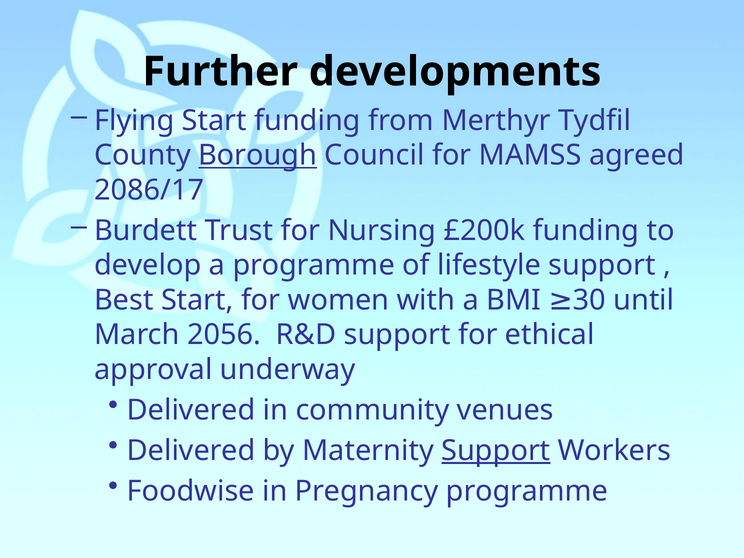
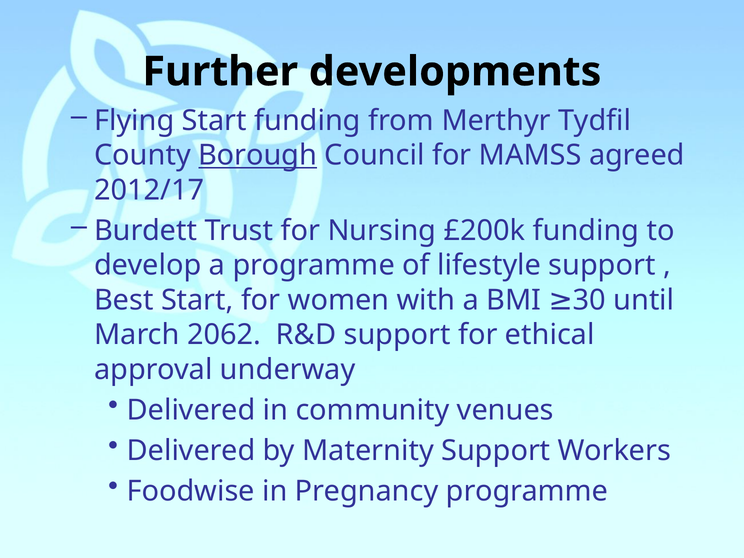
2086/17: 2086/17 -> 2012/17
2056: 2056 -> 2062
Support at (496, 451) underline: present -> none
